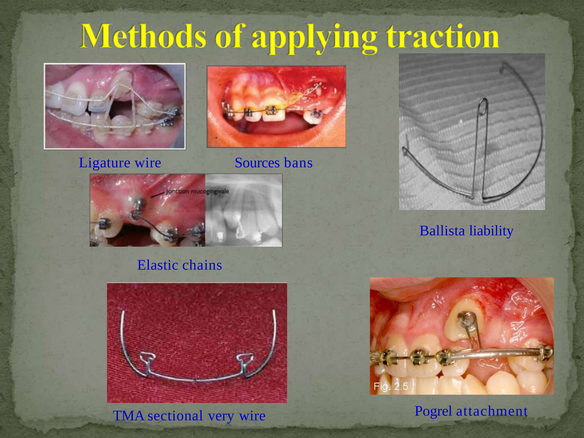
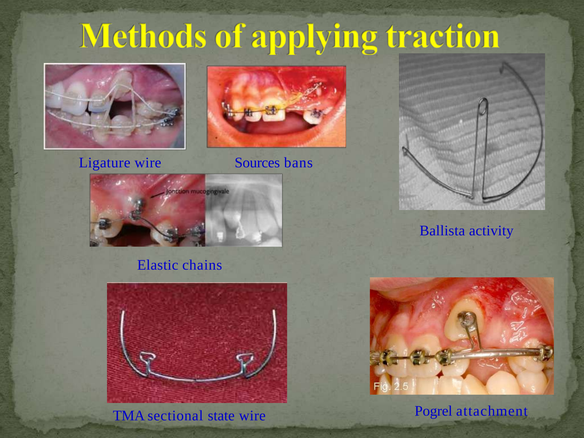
liability: liability -> activity
very: very -> state
